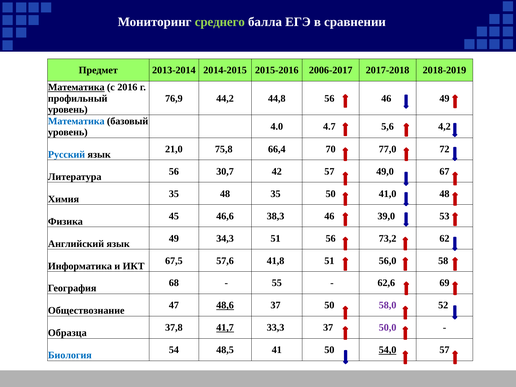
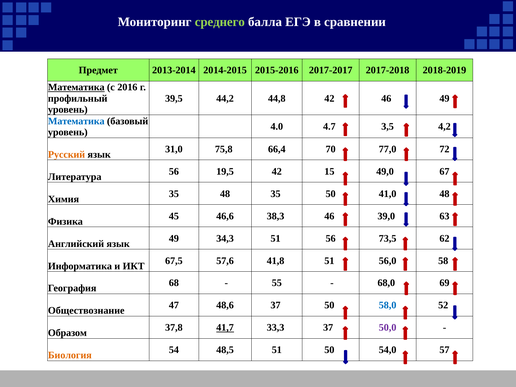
2006-2017: 2006-2017 -> 2017-2017
76,9: 76,9 -> 39,5
44,8 56: 56 -> 42
5,6: 5,6 -> 3,5
21,0: 21,0 -> 31,0
Русский colour: blue -> orange
30,7: 30,7 -> 19,5
42 57: 57 -> 15
53: 53 -> 63
73,2: 73,2 -> 73,5
62,6: 62,6 -> 68,0
48,6 underline: present -> none
58,0 colour: purple -> blue
Образца: Образца -> Образом
48,5 41: 41 -> 51
54,0 underline: present -> none
Биология colour: blue -> orange
